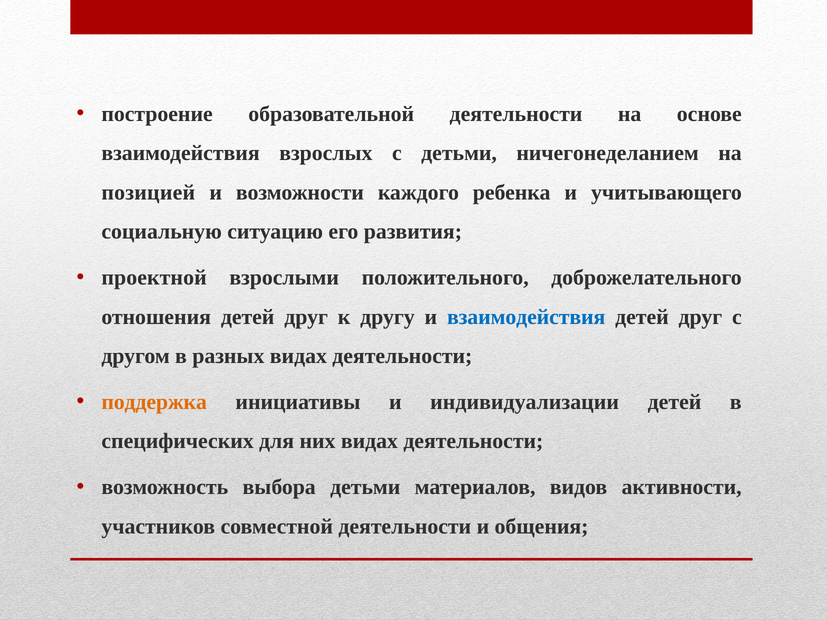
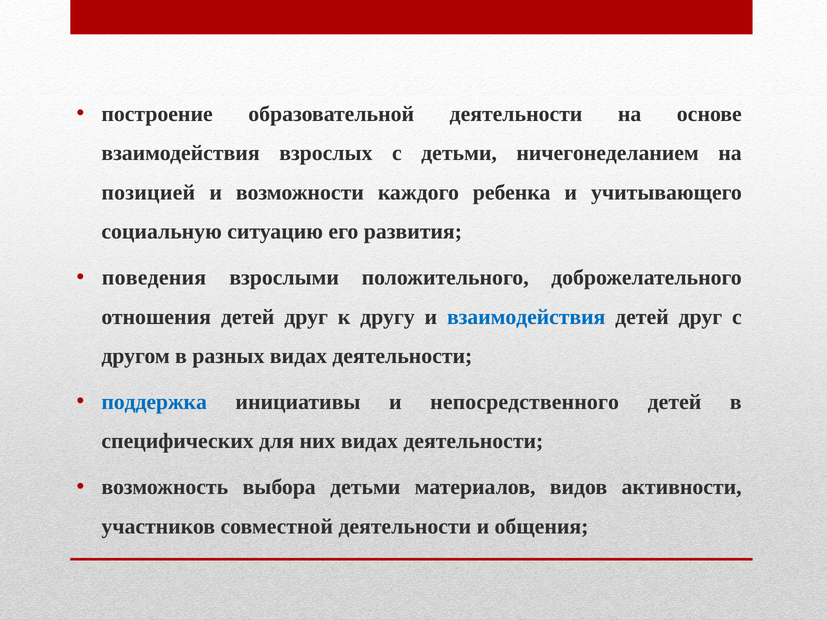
проектной: проектной -> поведения
поддержка colour: orange -> blue
индивидуализации: индивидуализации -> непосредственного
